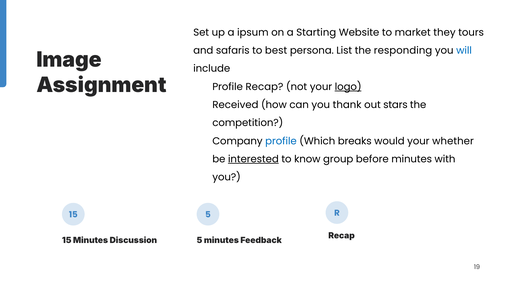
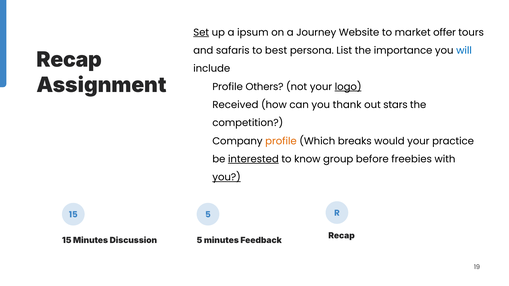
Set underline: none -> present
Starting: Starting -> Journey
they: they -> offer
responding: responding -> importance
Image at (69, 60): Image -> Recap
Profile Recap: Recap -> Others
profile at (281, 141) colour: blue -> orange
whether: whether -> practice
before minutes: minutes -> freebies
you at (227, 177) underline: none -> present
